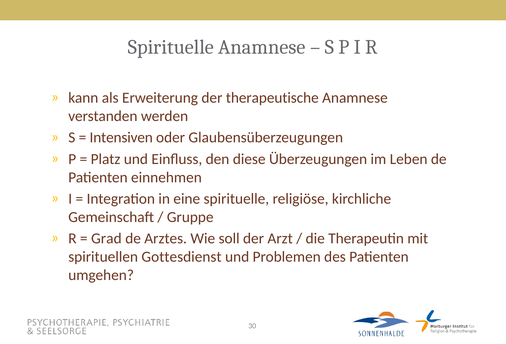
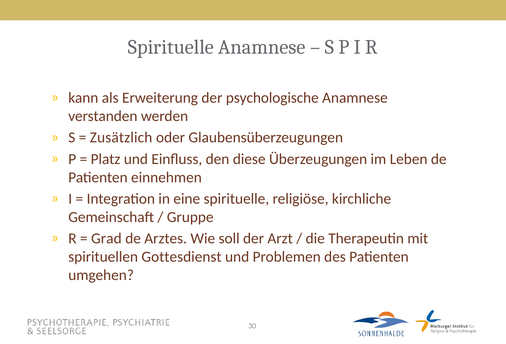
therapeutische: therapeutische -> psychologische
Intensiven: Intensiven -> Zusätzlich
